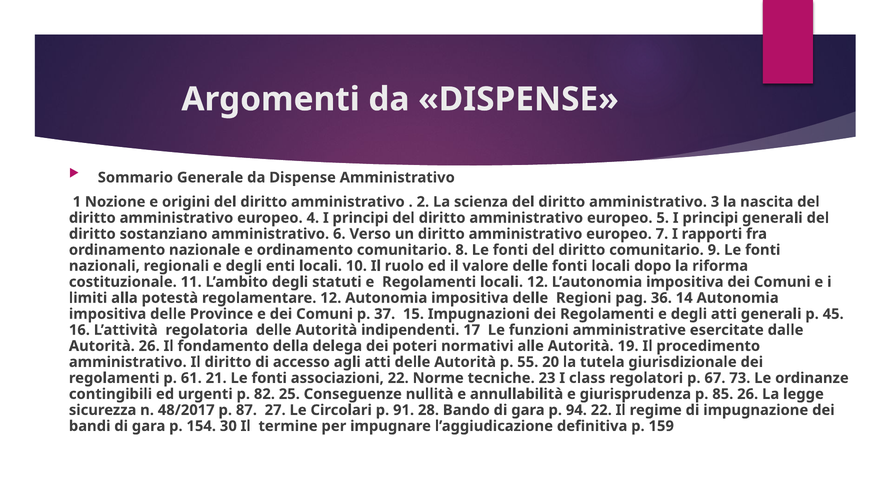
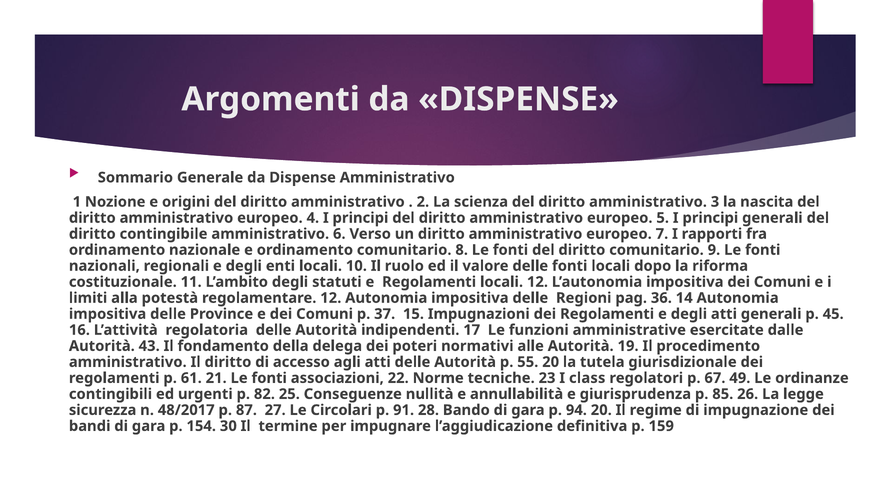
sostanziano: sostanziano -> contingibile
Autorità 26: 26 -> 43
73: 73 -> 49
94 22: 22 -> 20
